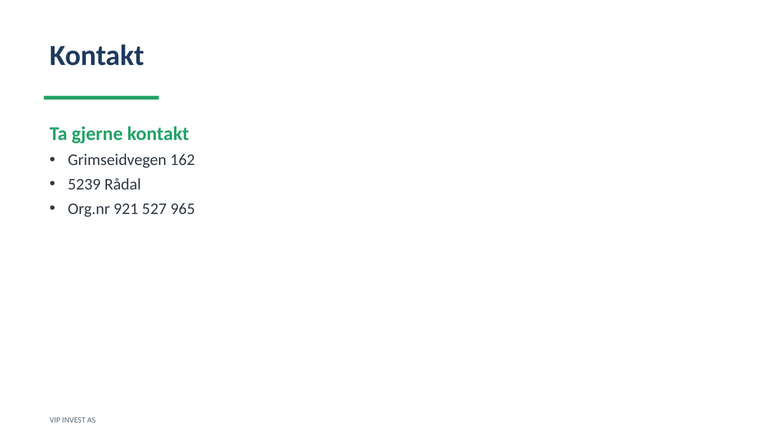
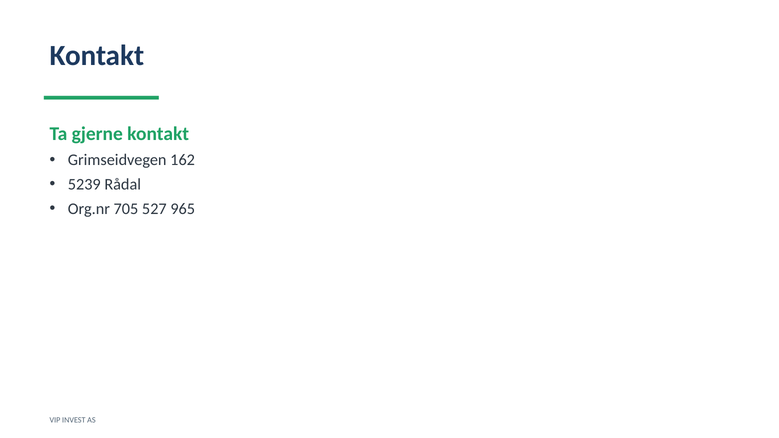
921: 921 -> 705
